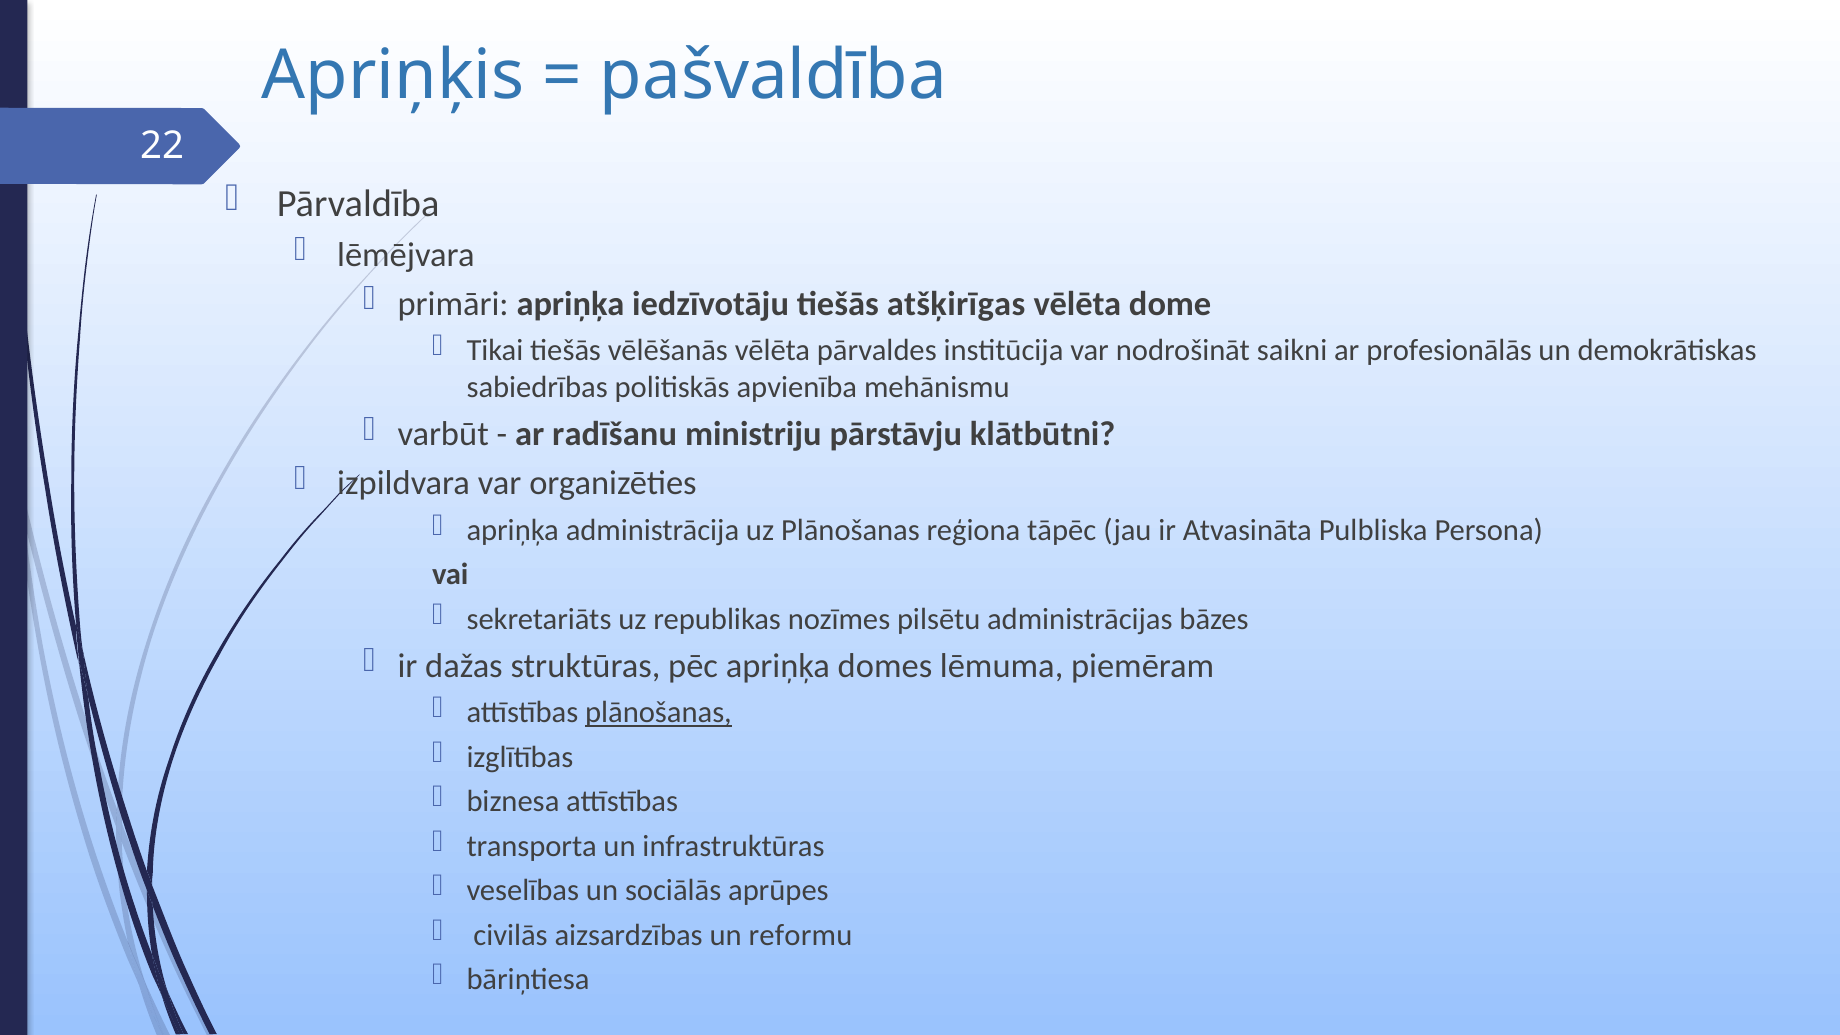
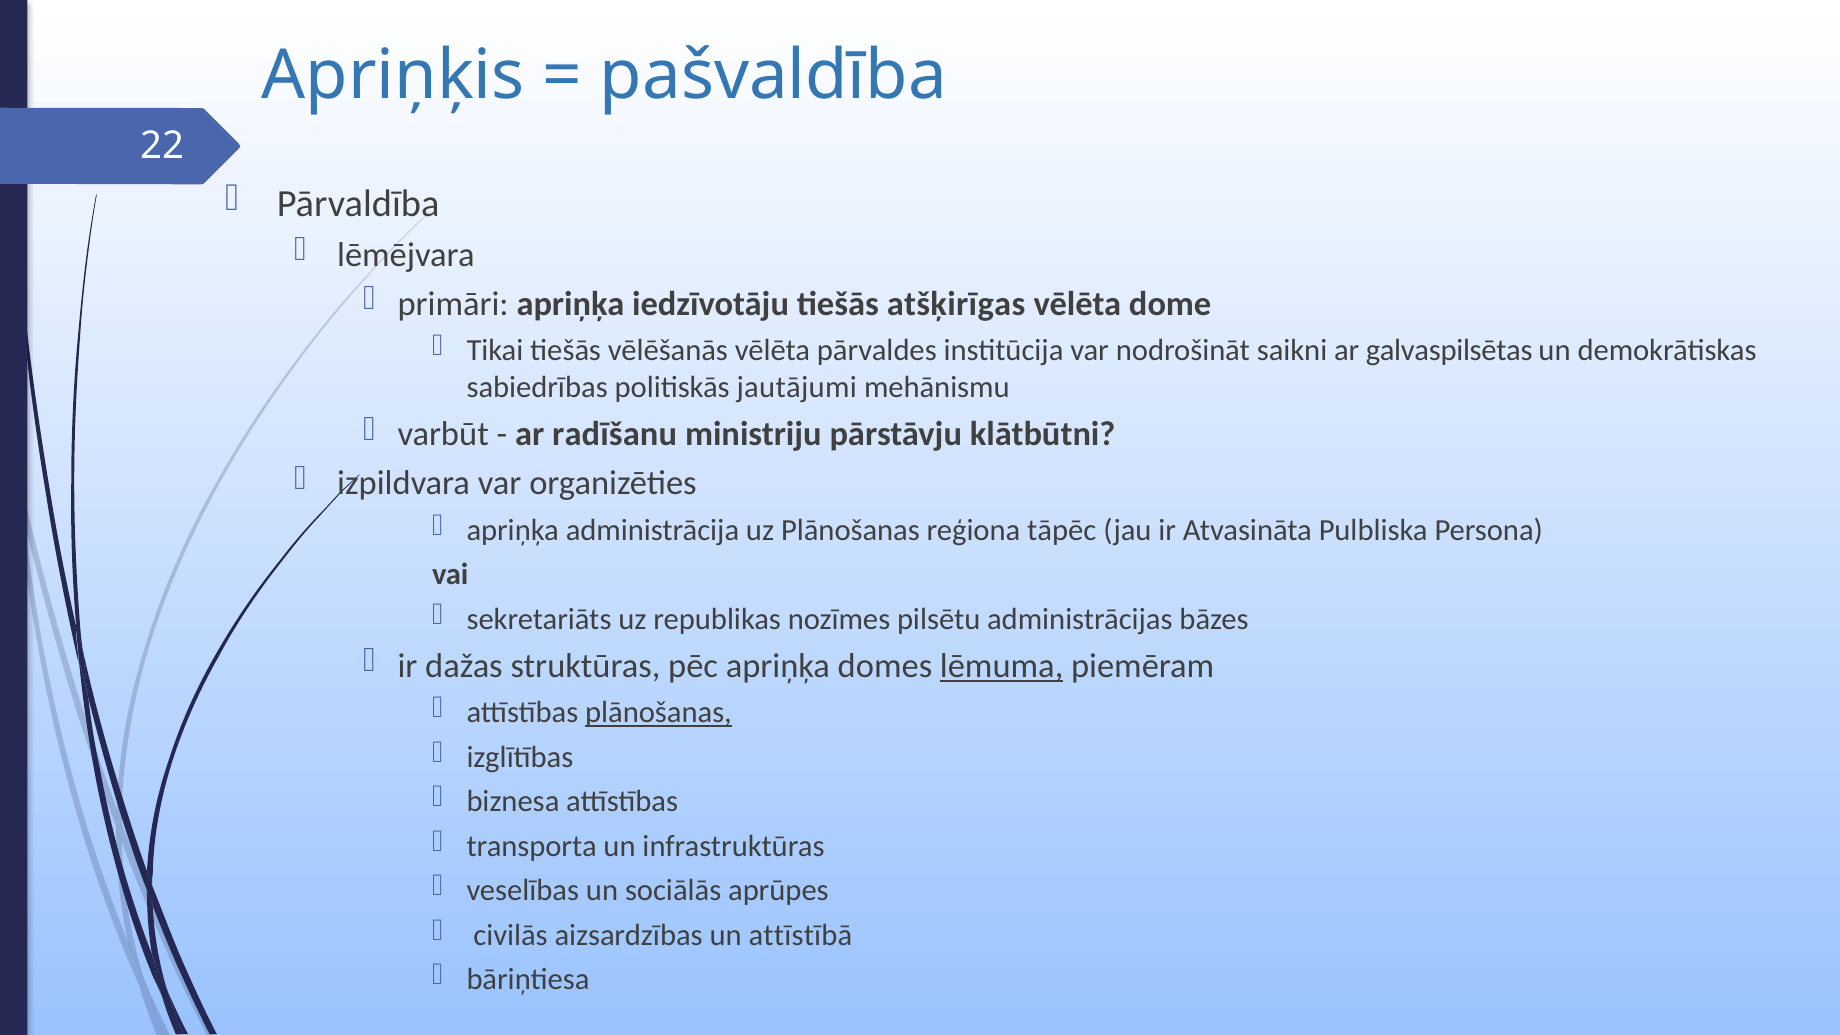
profesionālās: profesionālās -> galvaspilsētas
apvienība: apvienība -> jautājumi
lēmuma underline: none -> present
reformu: reformu -> attīstībā
